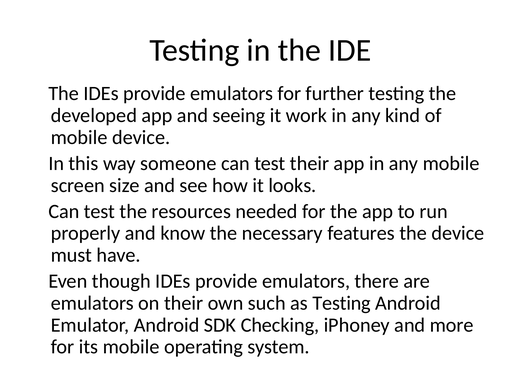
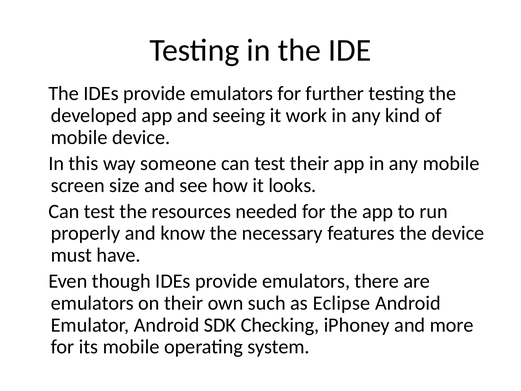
as Testing: Testing -> Eclipse
